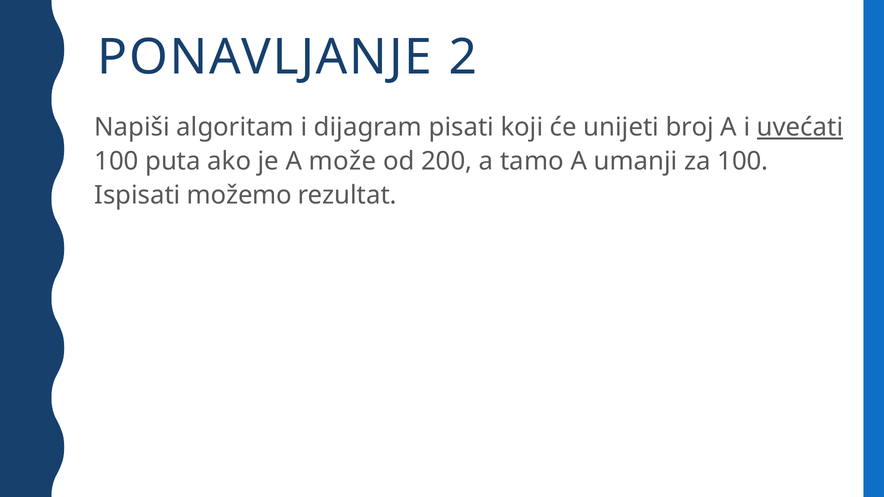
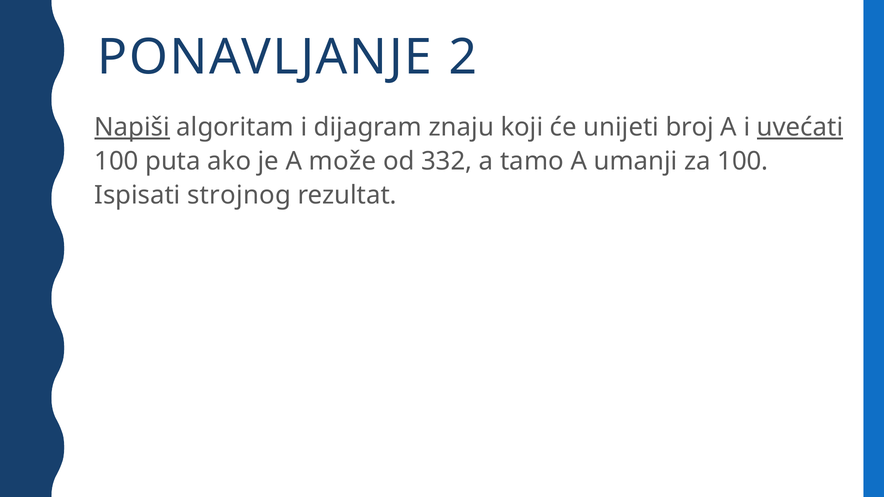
Napiši underline: none -> present
pisati: pisati -> znaju
200: 200 -> 332
možemo: možemo -> strojnog
